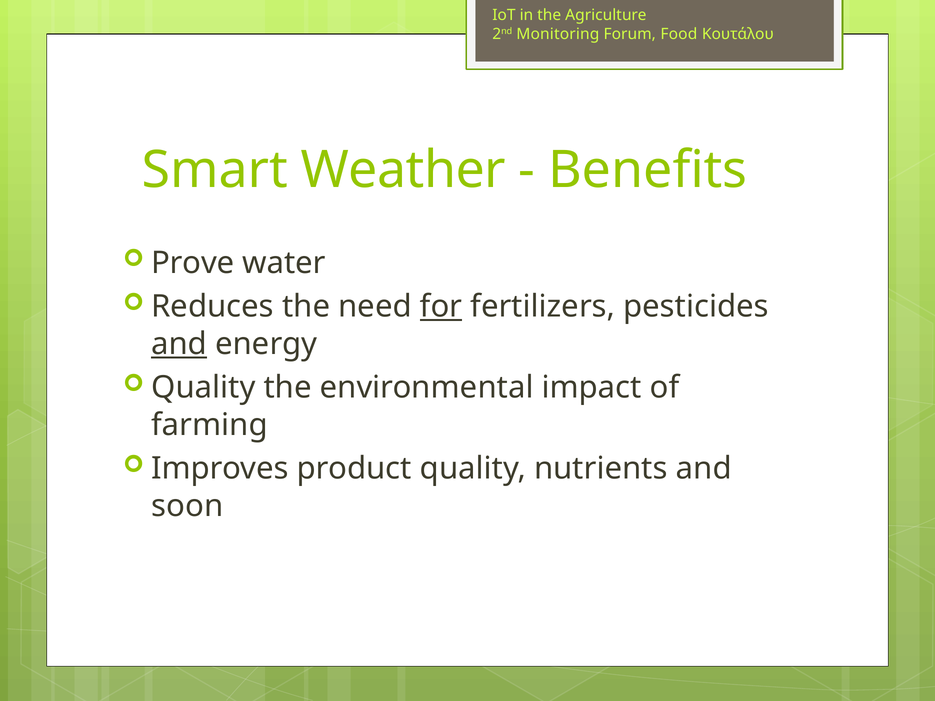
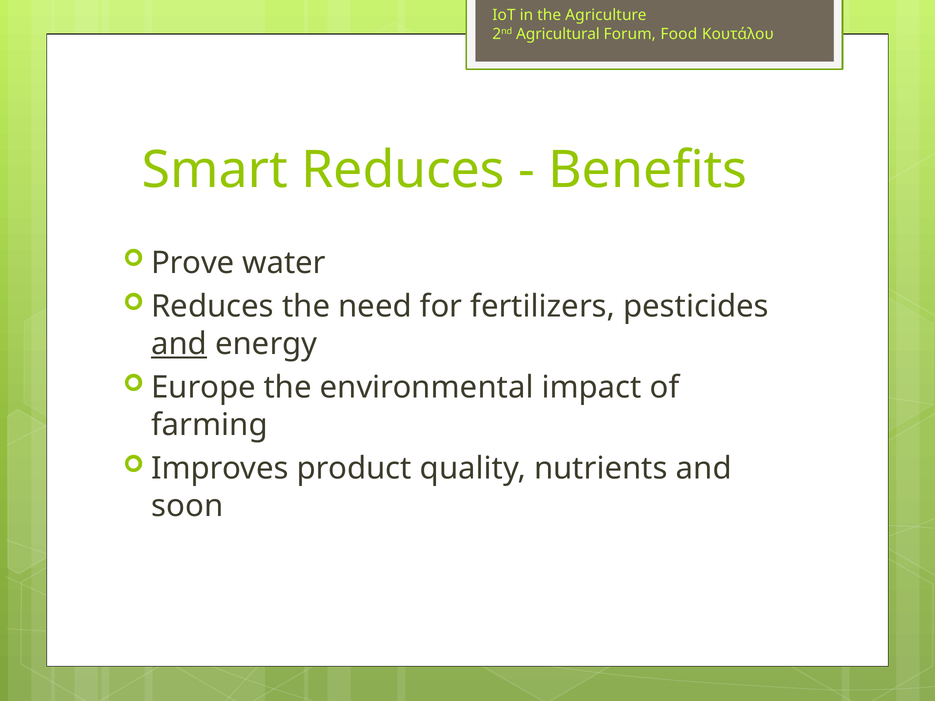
Monitoring: Monitoring -> Agricultural
Smart Weather: Weather -> Reduces
for underline: present -> none
Quality at (203, 388): Quality -> Europe
